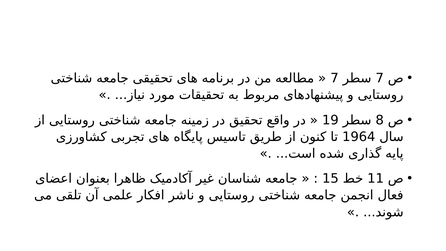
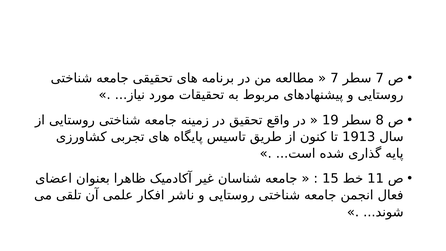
1964: 1964 -> 1913
